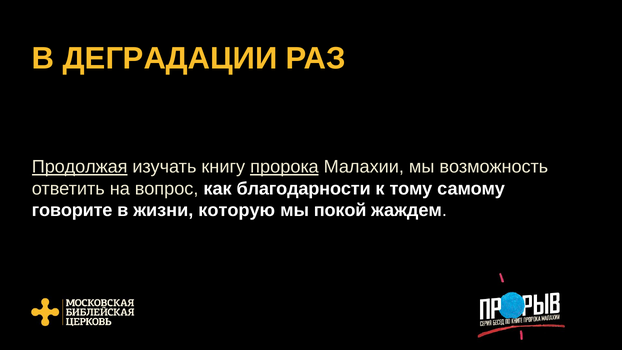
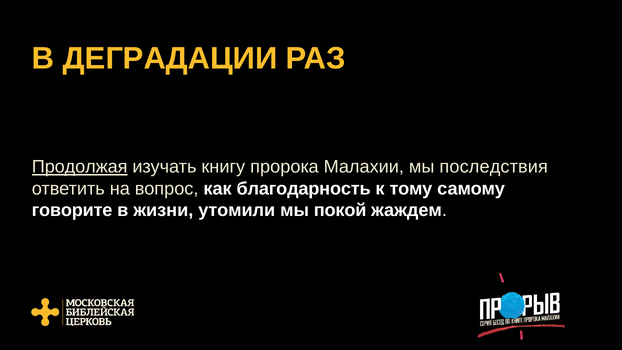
пророка underline: present -> none
возможность: возможность -> последствия
благодарности: благодарности -> благодарность
которую: которую -> утомили
